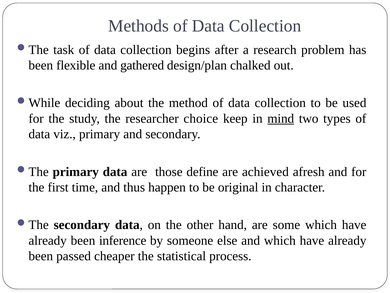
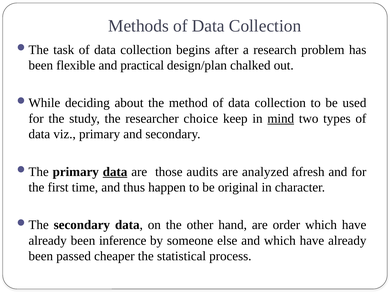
gathered: gathered -> practical
data at (115, 171) underline: none -> present
define: define -> audits
achieved: achieved -> analyzed
some: some -> order
